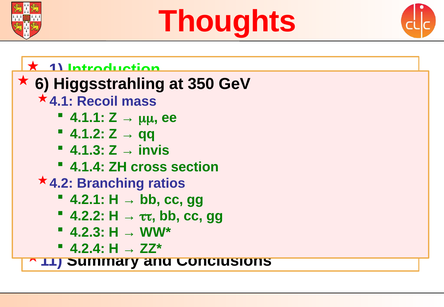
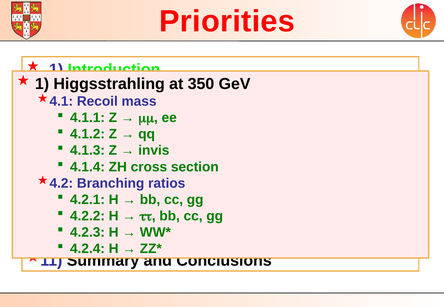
Thoughts: Thoughts -> Priorities
6 at (42, 84): 6 -> 1
